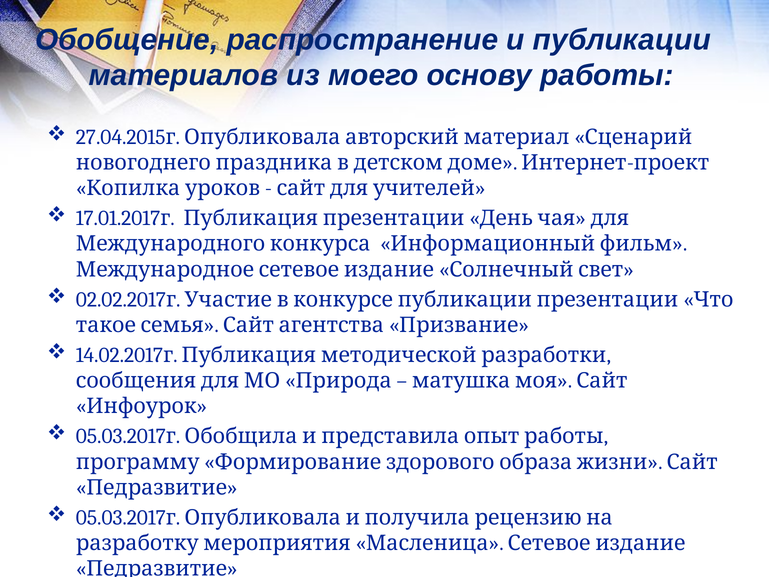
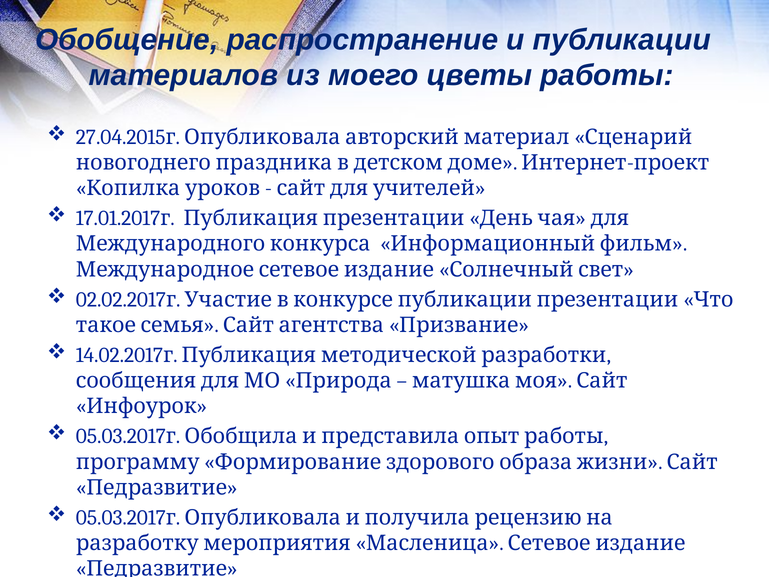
основу: основу -> цветы
